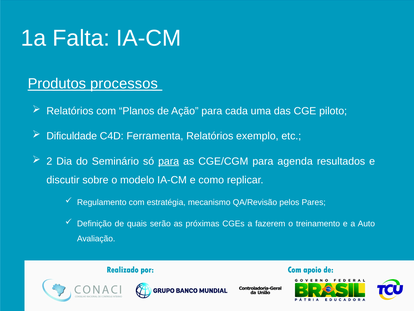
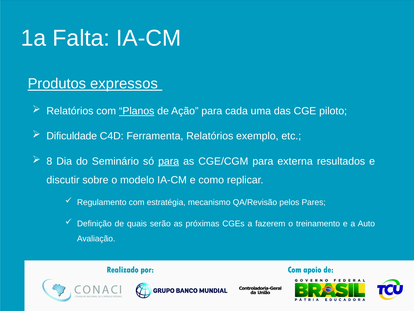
processos: processos -> expressos
Planos underline: none -> present
2: 2 -> 8
agenda: agenda -> externa
